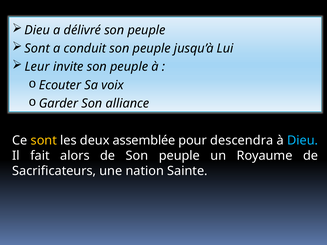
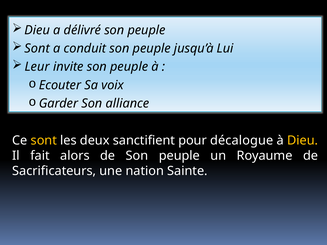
assemblée: assemblée -> sanctifient
descendra: descendra -> décalogue
Dieu at (303, 140) colour: light blue -> yellow
